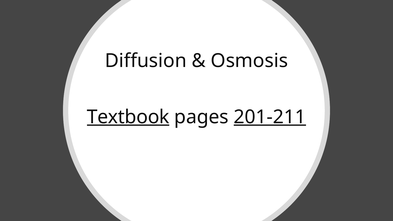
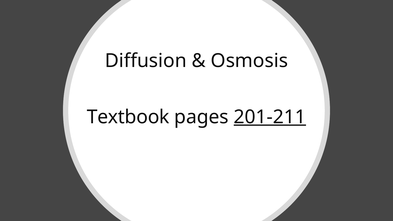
Textbook underline: present -> none
